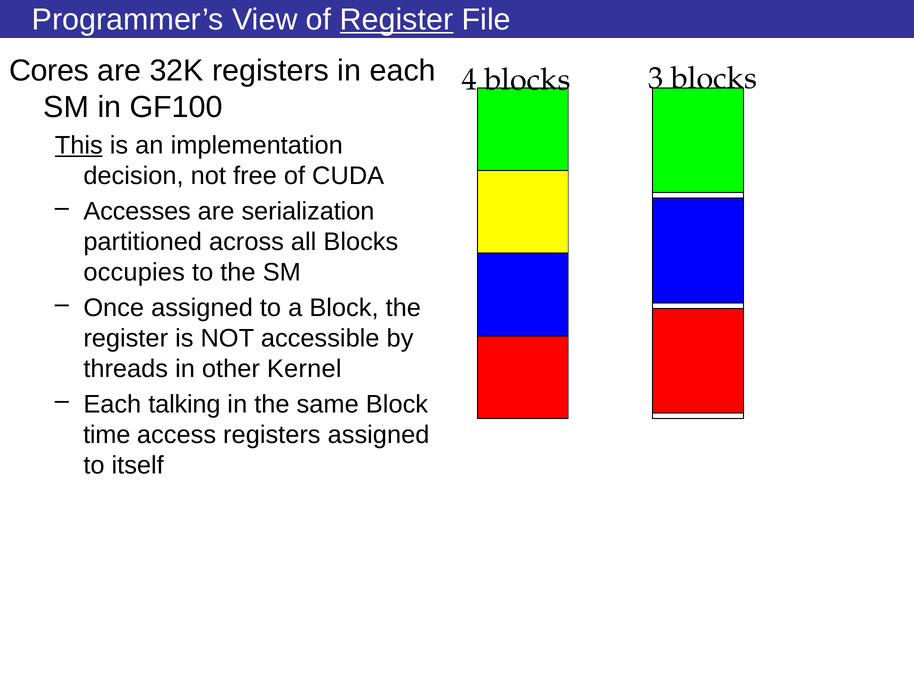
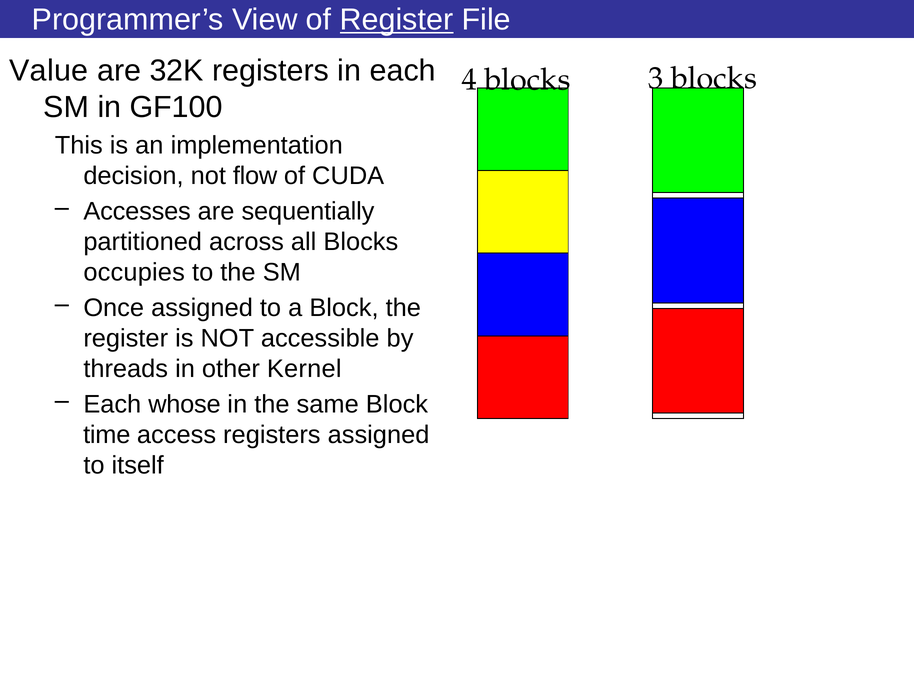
Cores: Cores -> Value
This underline: present -> none
free: free -> flow
serialization: serialization -> sequentially
talking: talking -> whose
